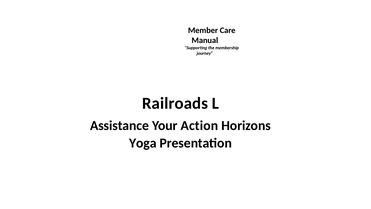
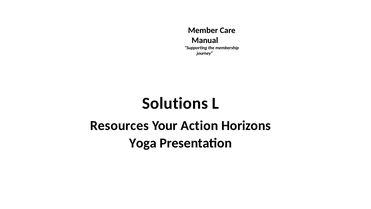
Railroads: Railroads -> Solutions
Assistance: Assistance -> Resources
